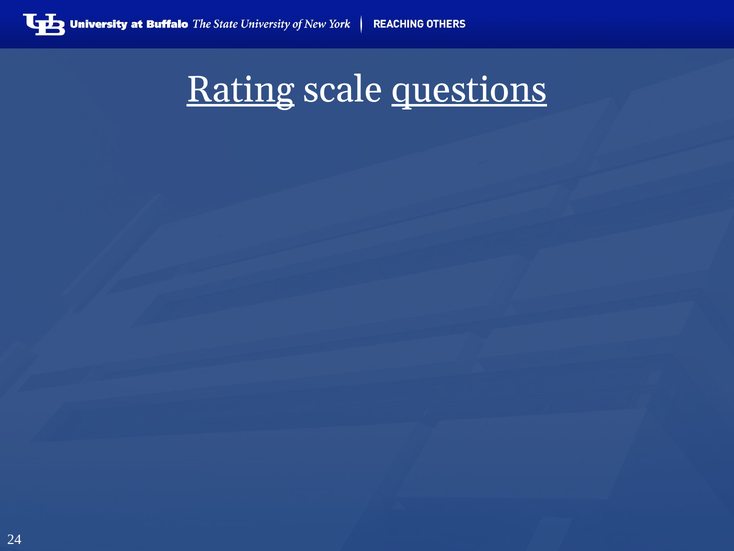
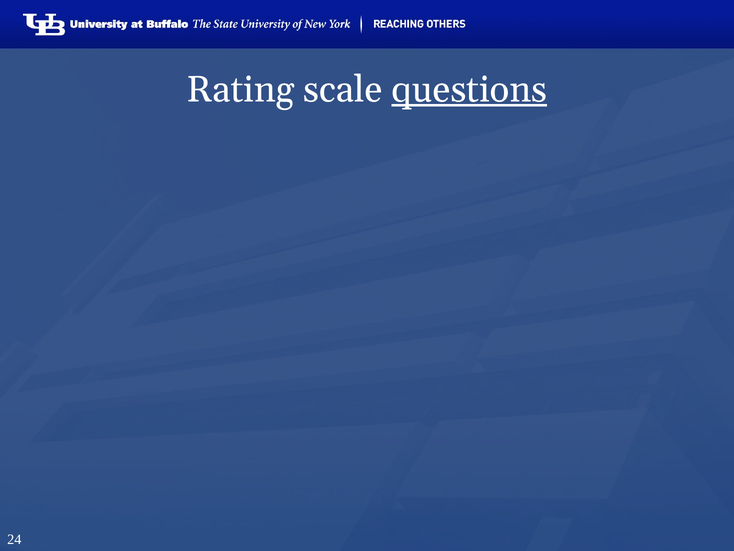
Rating underline: present -> none
